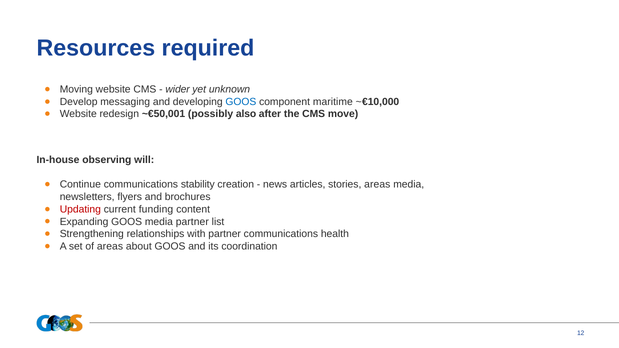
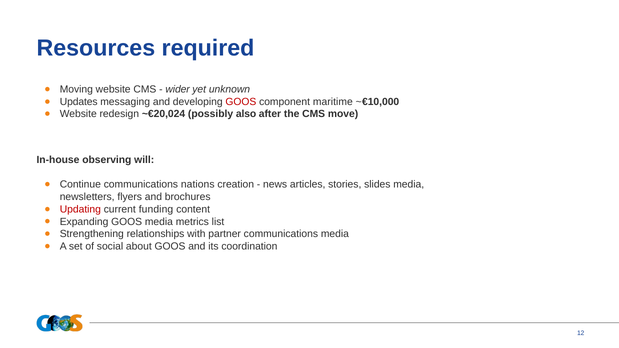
Develop: Develop -> Updates
GOOS at (241, 102) colour: blue -> red
~€50,001: ~€50,001 -> ~€20,024
stability: stability -> nations
stories areas: areas -> slides
media partner: partner -> metrics
communications health: health -> media
of areas: areas -> social
